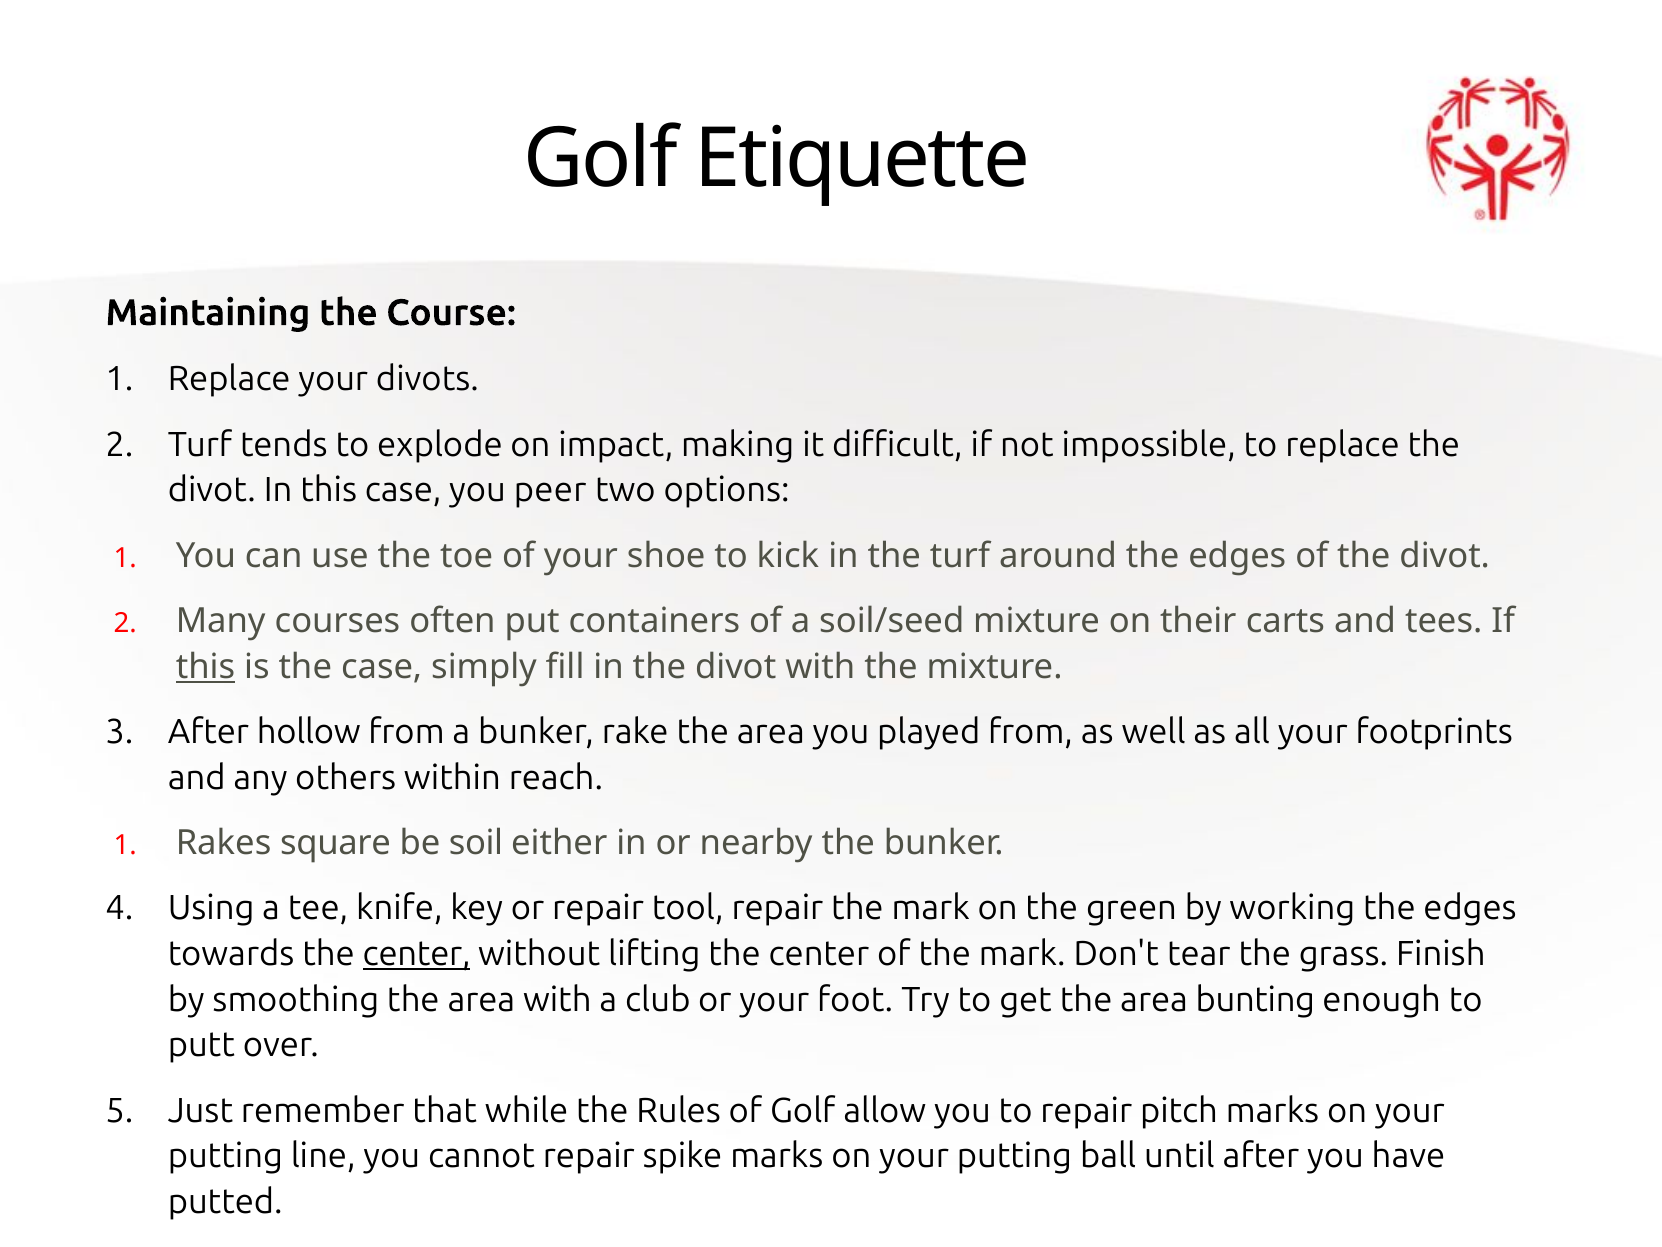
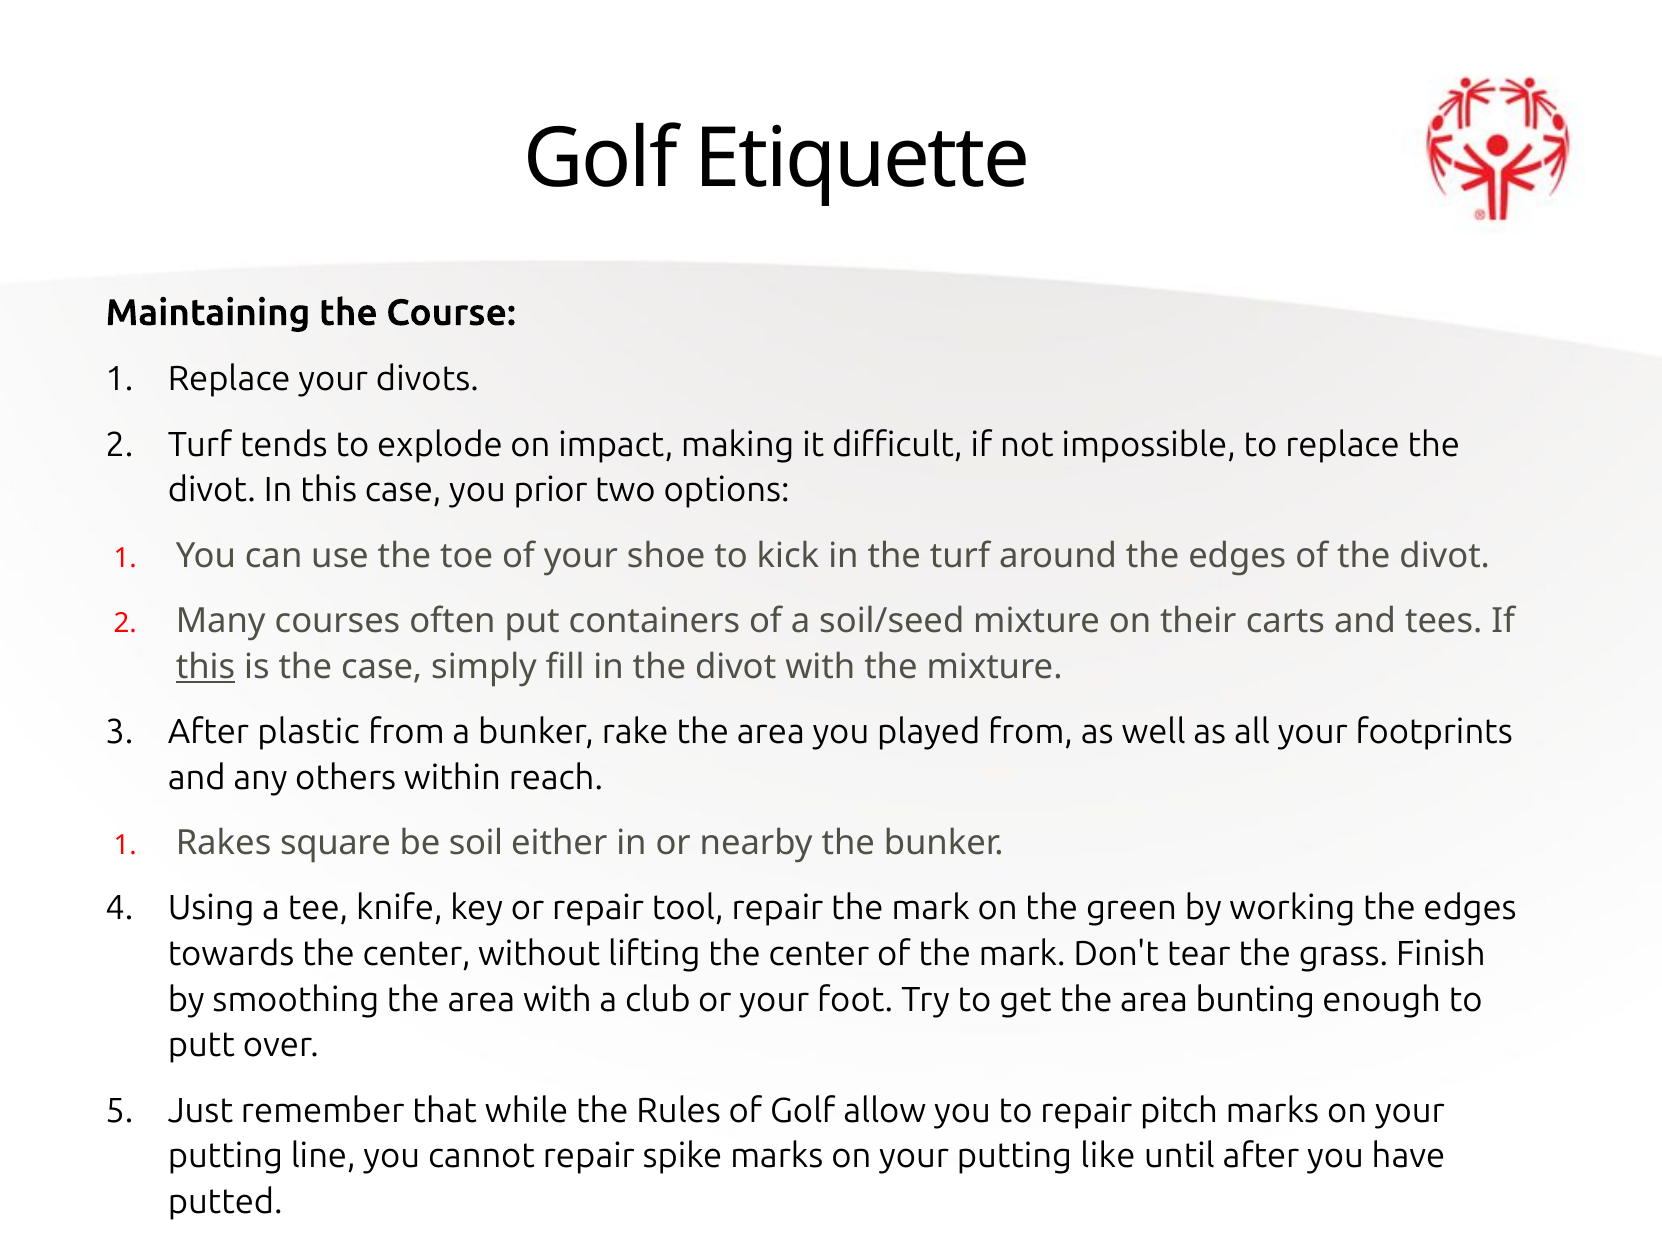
peer: peer -> prior
hollow: hollow -> plastic
center at (417, 954) underline: present -> none
ball: ball -> like
